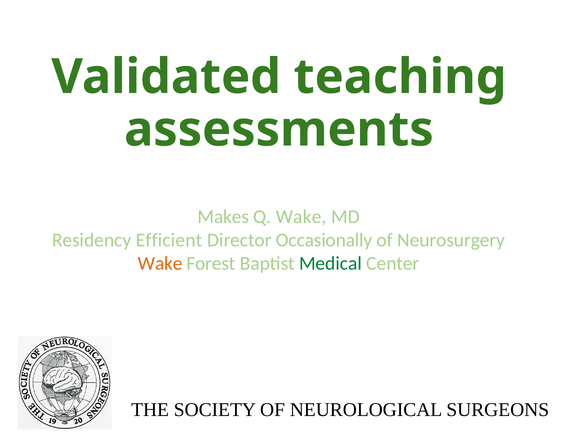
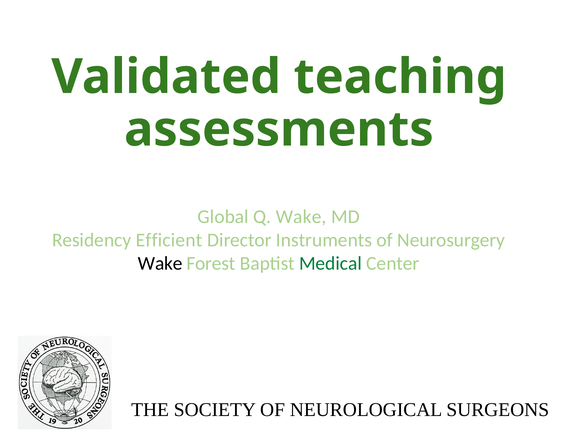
Makes: Makes -> Global
Occasionally: Occasionally -> Instruments
Wake at (160, 263) colour: orange -> black
